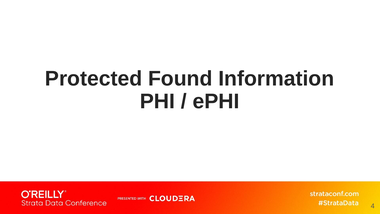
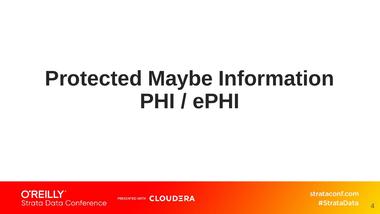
Found: Found -> Maybe
